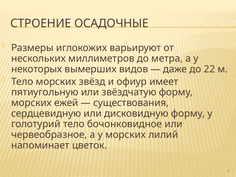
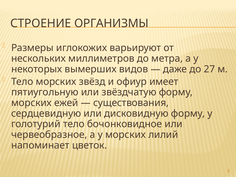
ОСАДОЧНЫЕ: ОСАДОЧНЫЕ -> ОРГАНИЗМЫ
22: 22 -> 27
